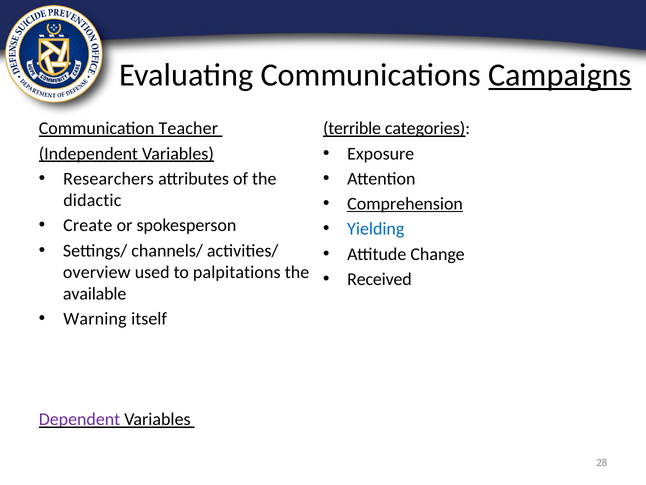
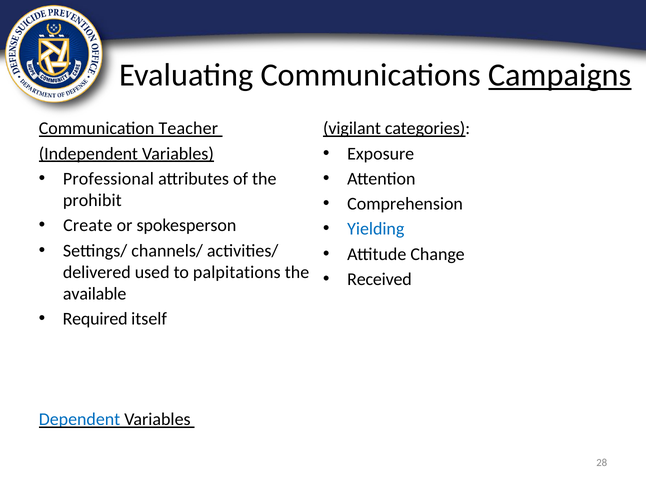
terrible: terrible -> vigilant
Researchers: Researchers -> Professional
didactic: didactic -> prohibit
Comprehension underline: present -> none
overview: overview -> delivered
Warning: Warning -> Required
Dependent colour: purple -> blue
